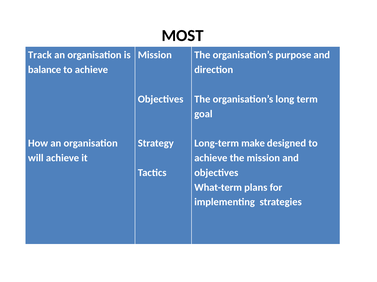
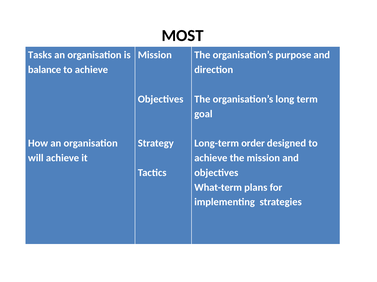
Track: Track -> Tasks
make: make -> order
